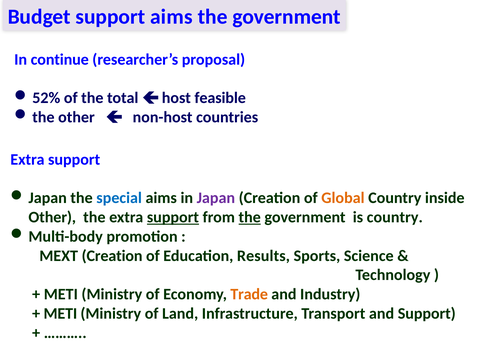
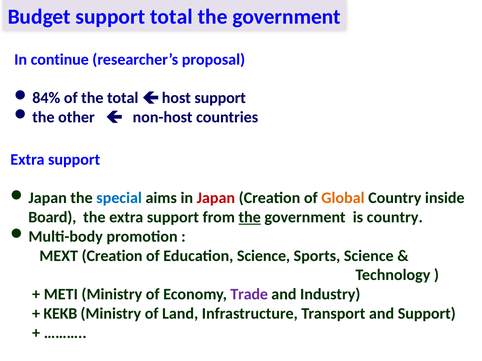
support aims: aims -> total
52%: 52% -> 84%
host feasible: feasible -> support
Japan at (216, 198) colour: purple -> red
Other at (52, 218): Other -> Board
support at (173, 218) underline: present -> none
Education Results: Results -> Science
Trade colour: orange -> purple
METI at (60, 314): METI -> KEKB
